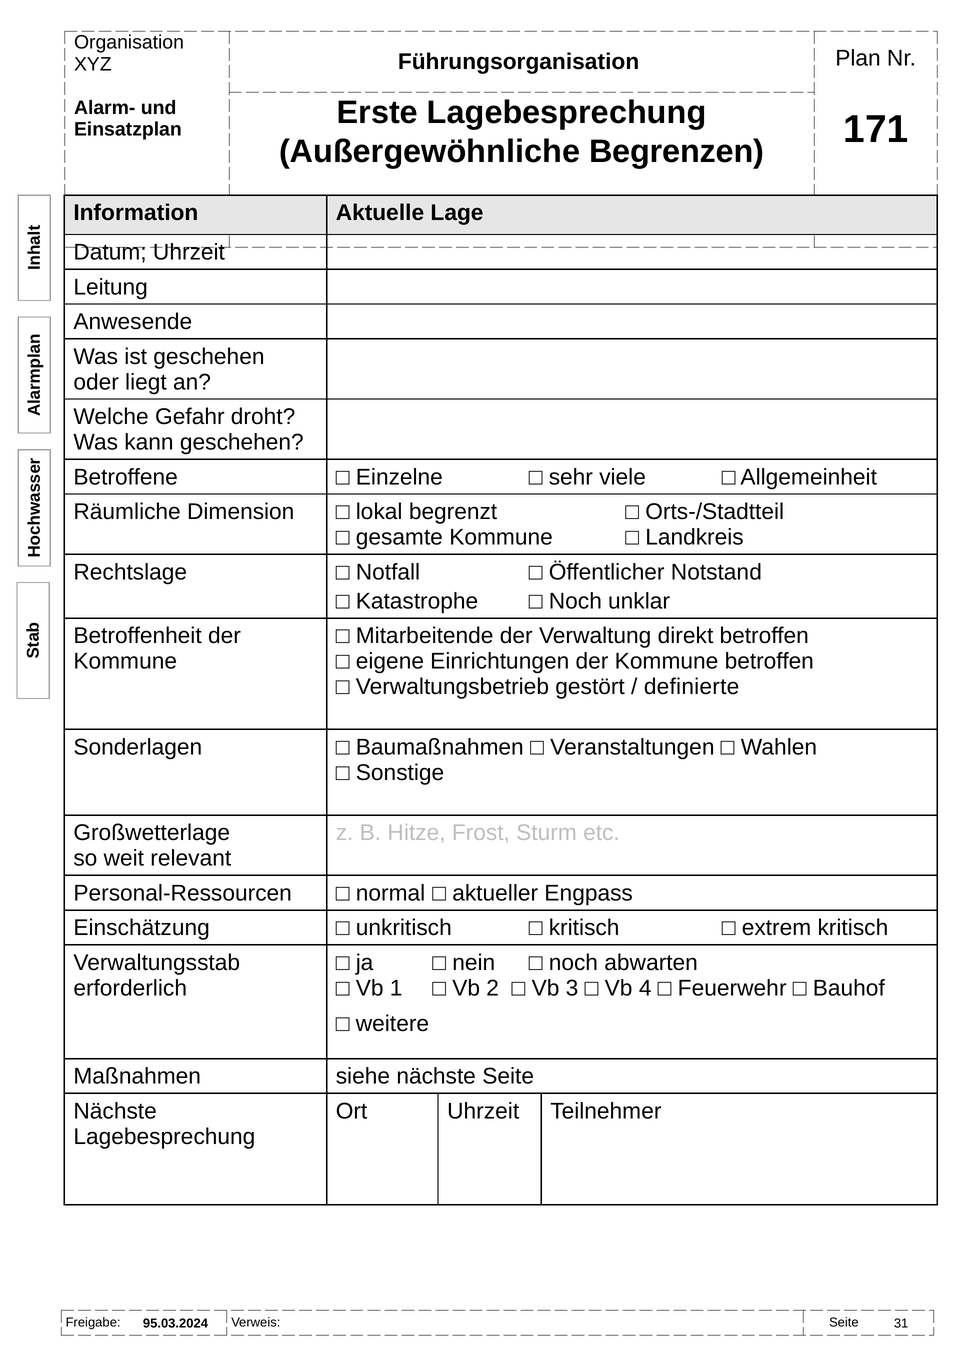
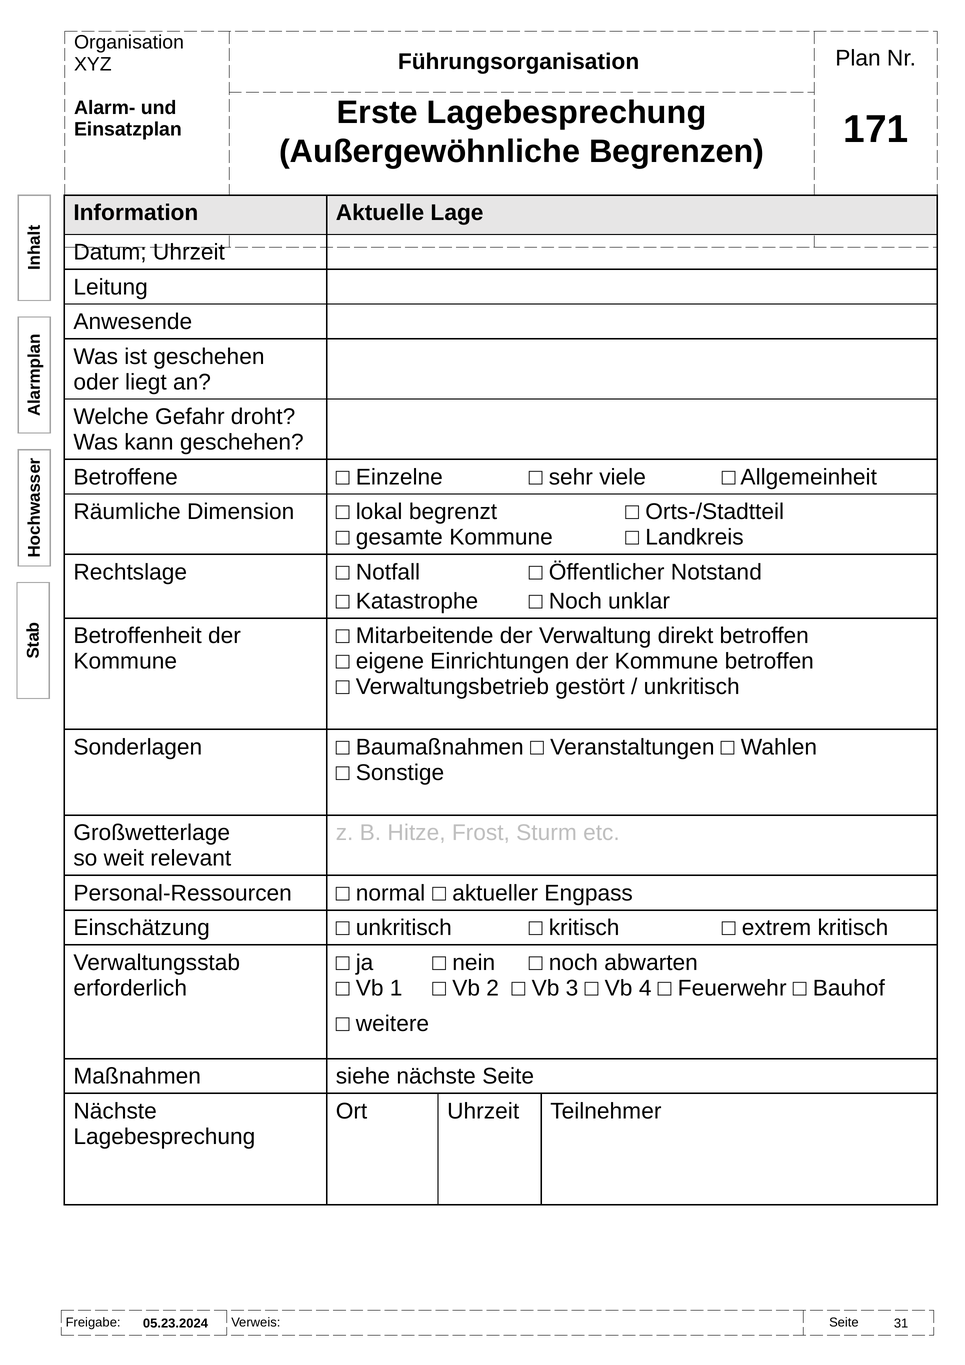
definierte at (692, 687): definierte -> unkritisch
95.03.2024: 95.03.2024 -> 05.23.2024
